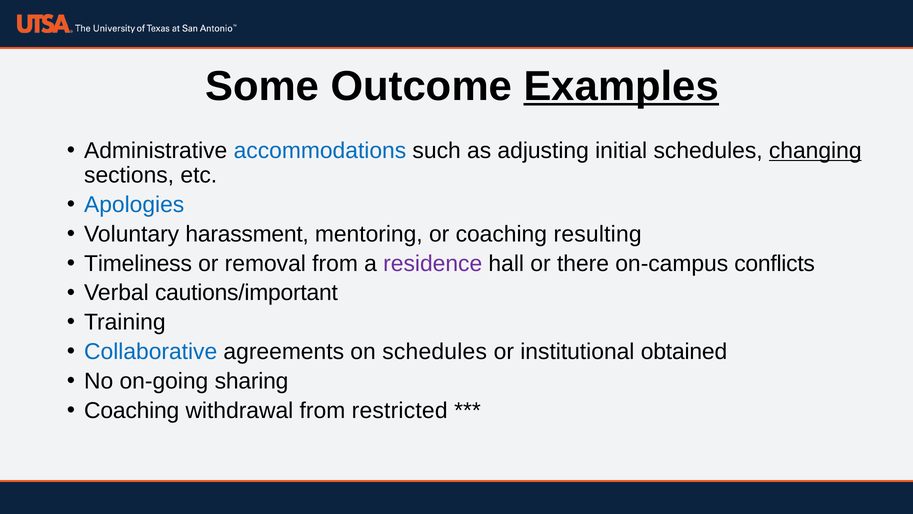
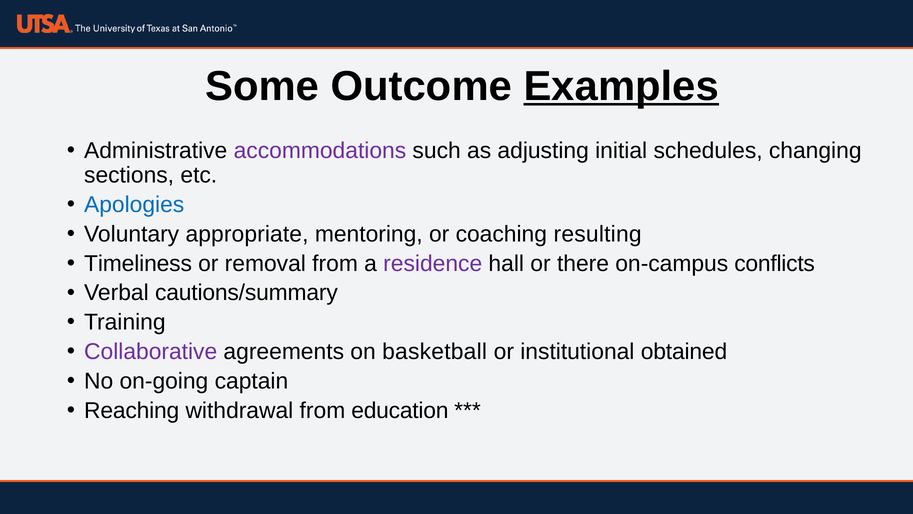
accommodations colour: blue -> purple
changing underline: present -> none
harassment: harassment -> appropriate
cautions/important: cautions/important -> cautions/summary
Collaborative colour: blue -> purple
on schedules: schedules -> basketball
sharing: sharing -> captain
Coaching at (132, 410): Coaching -> Reaching
restricted: restricted -> education
